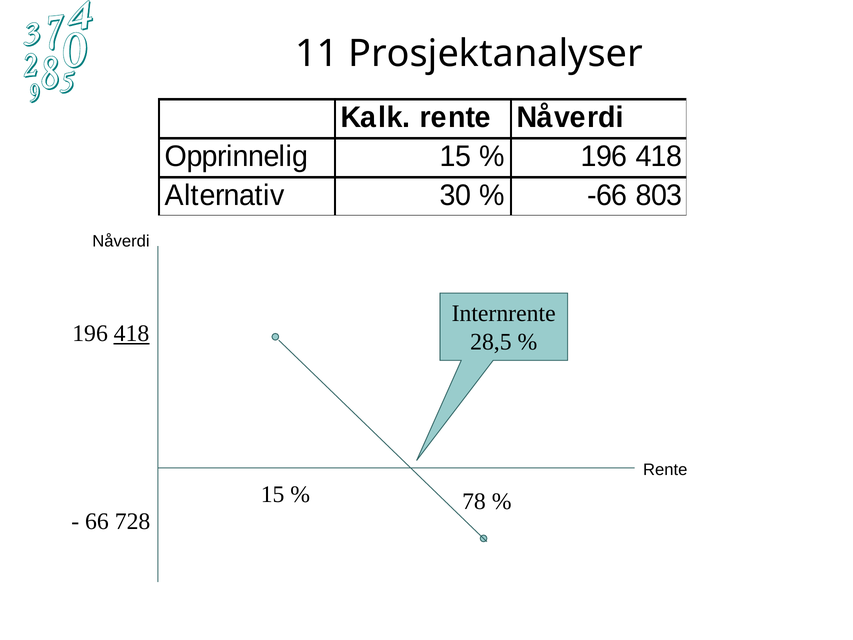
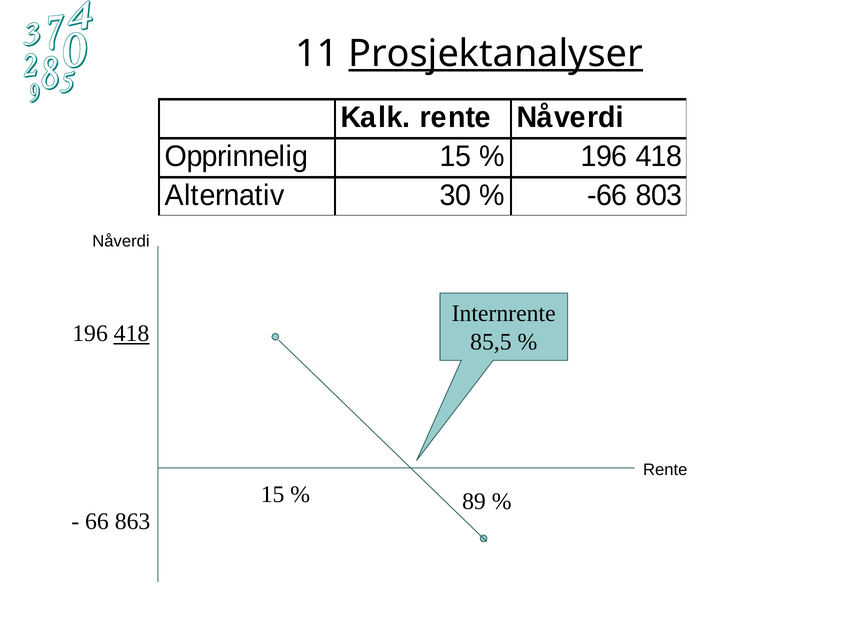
Prosjektanalyser underline: none -> present
28,5: 28,5 -> 85,5
78: 78 -> 89
728: 728 -> 863
